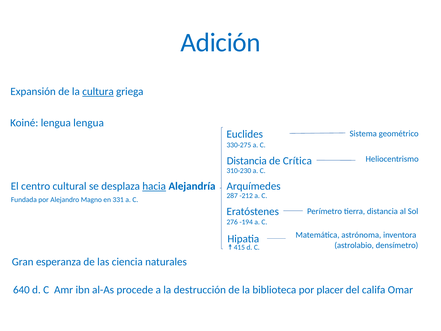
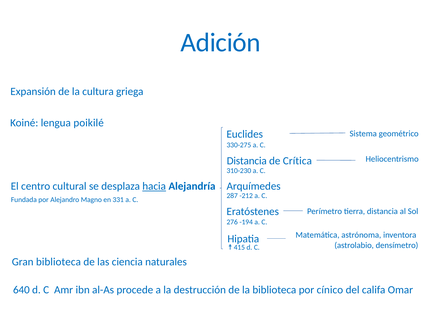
cultura underline: present -> none
lengua lengua: lengua -> poikilé
Gran esperanza: esperanza -> biblioteca
placer: placer -> cínico
